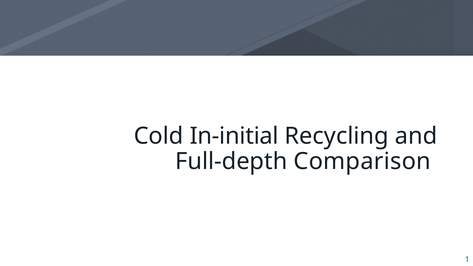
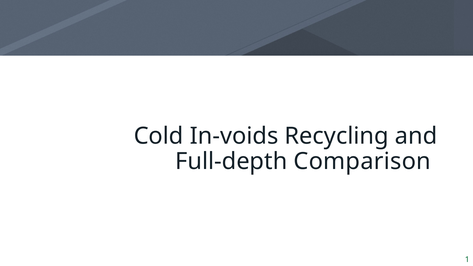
In-initial: In-initial -> In-voids
